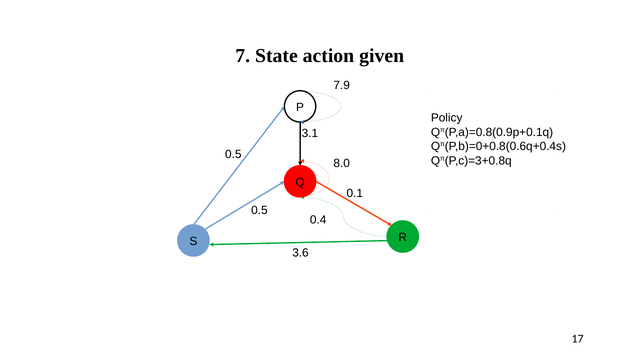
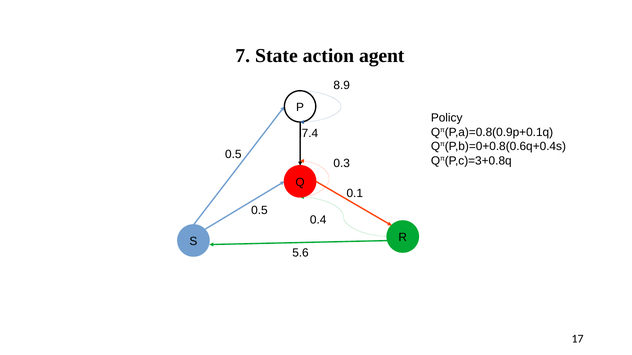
given: given -> agent
7.9: 7.9 -> 8.9
3.1: 3.1 -> 7.4
8.0: 8.0 -> 0.3
3.6: 3.6 -> 5.6
